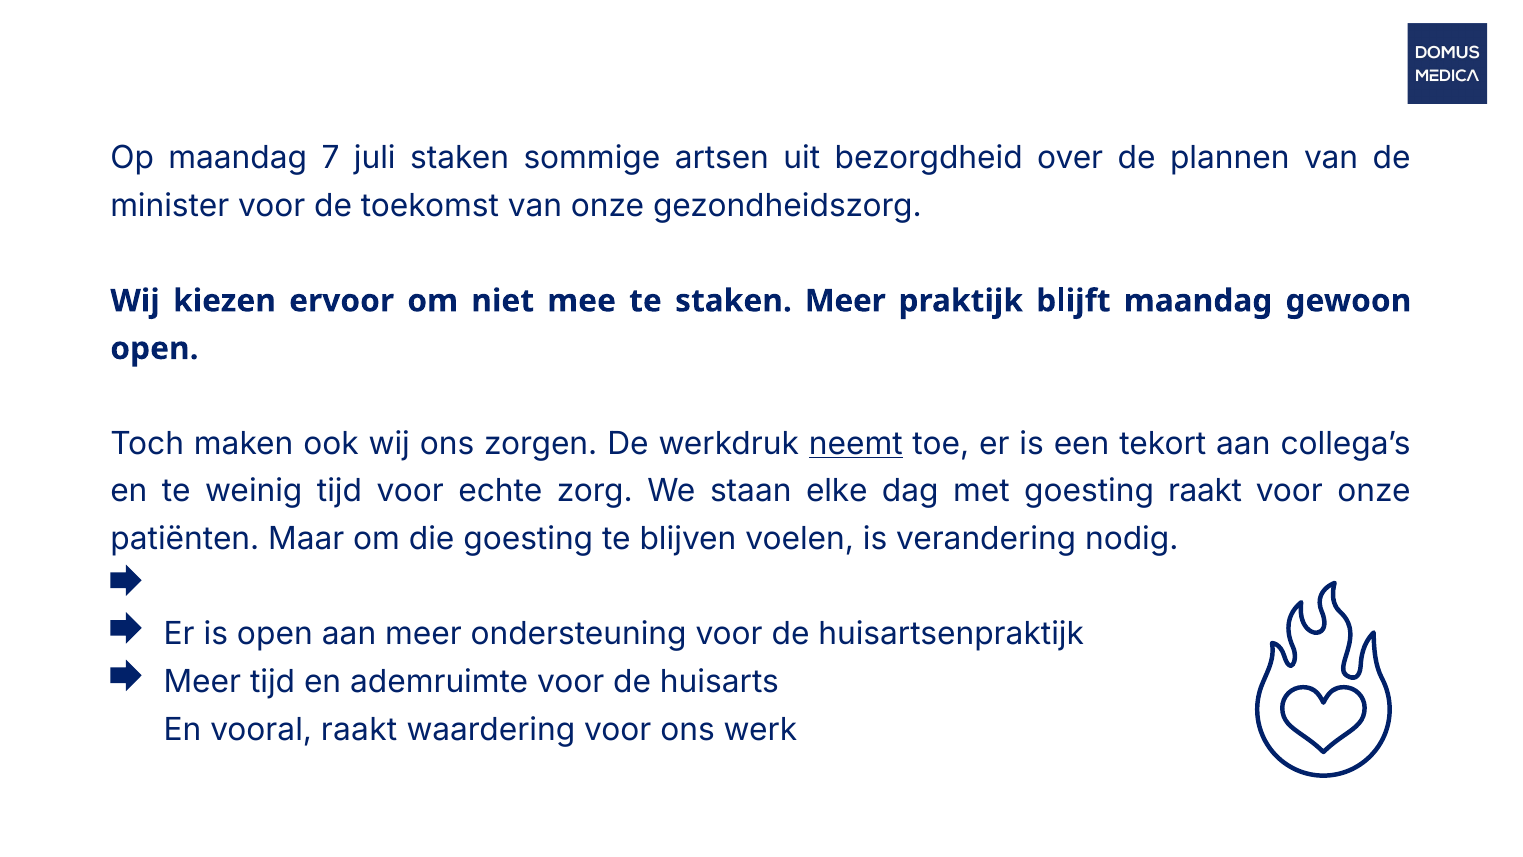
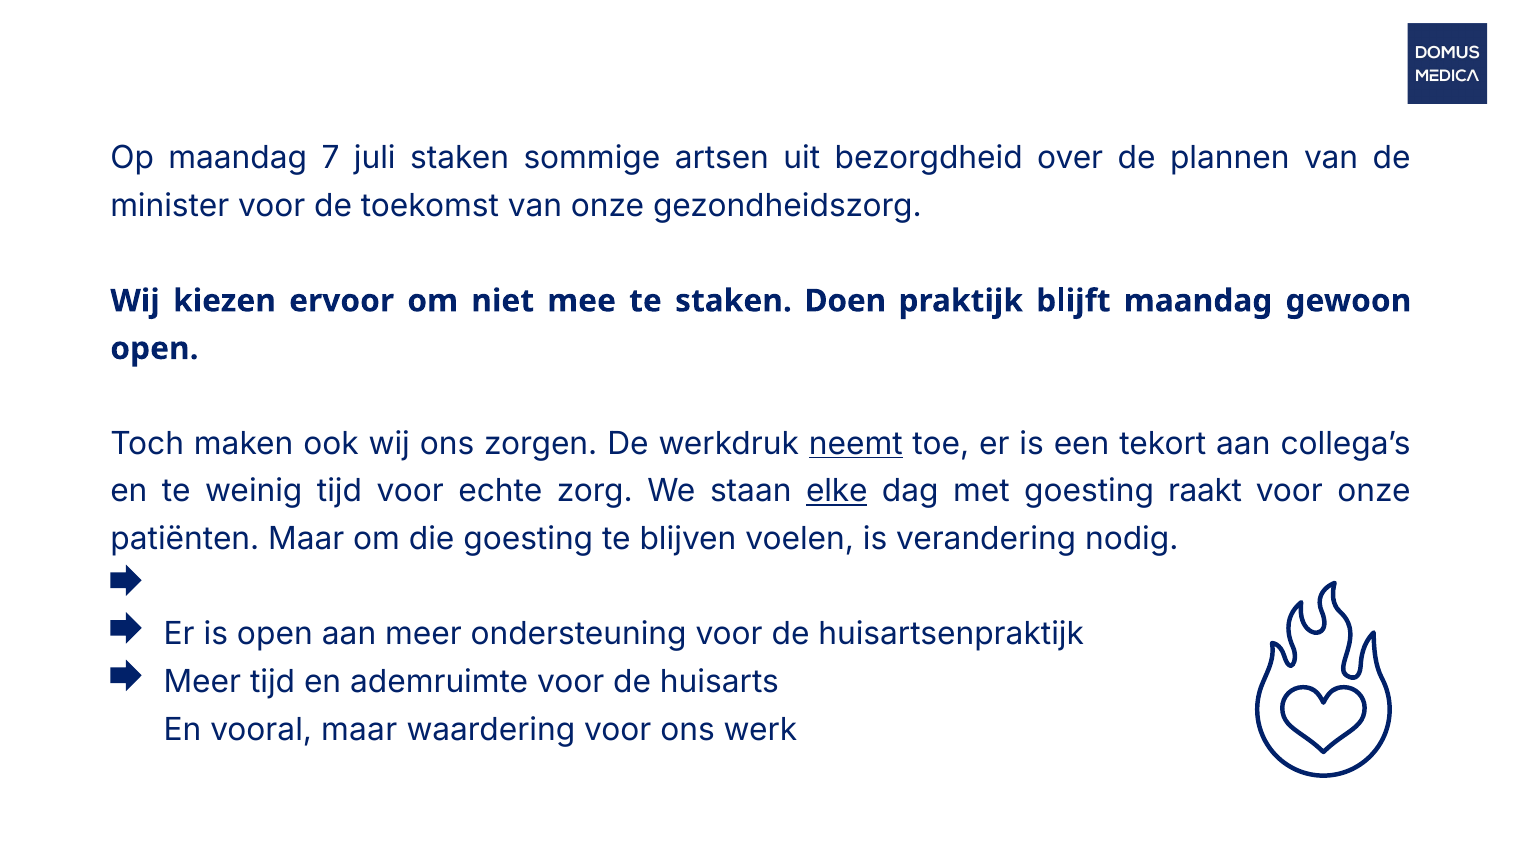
staken Meer: Meer -> Doen
elke underline: none -> present
vooral raakt: raakt -> maar
